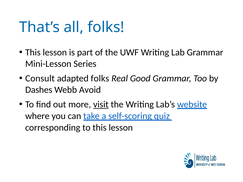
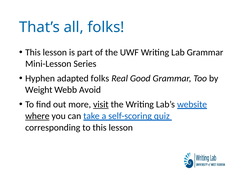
Consult: Consult -> Hyphen
Dashes: Dashes -> Weight
where underline: none -> present
